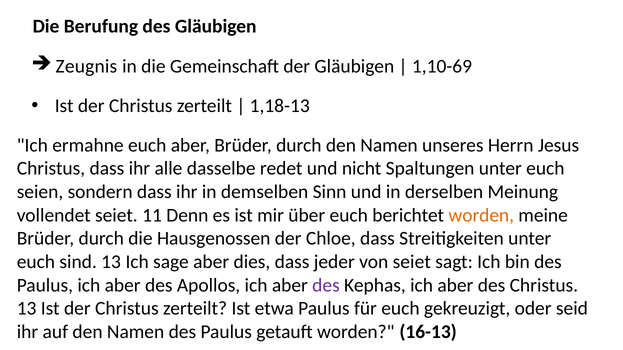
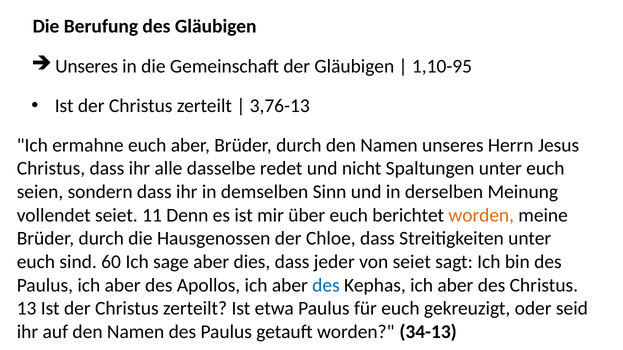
Zeugnis at (86, 67): Zeugnis -> Unseres
1,10-69: 1,10-69 -> 1,10-95
1,18-13: 1,18-13 -> 3,76-13
sind 13: 13 -> 60
des at (326, 286) colour: purple -> blue
16-13: 16-13 -> 34-13
